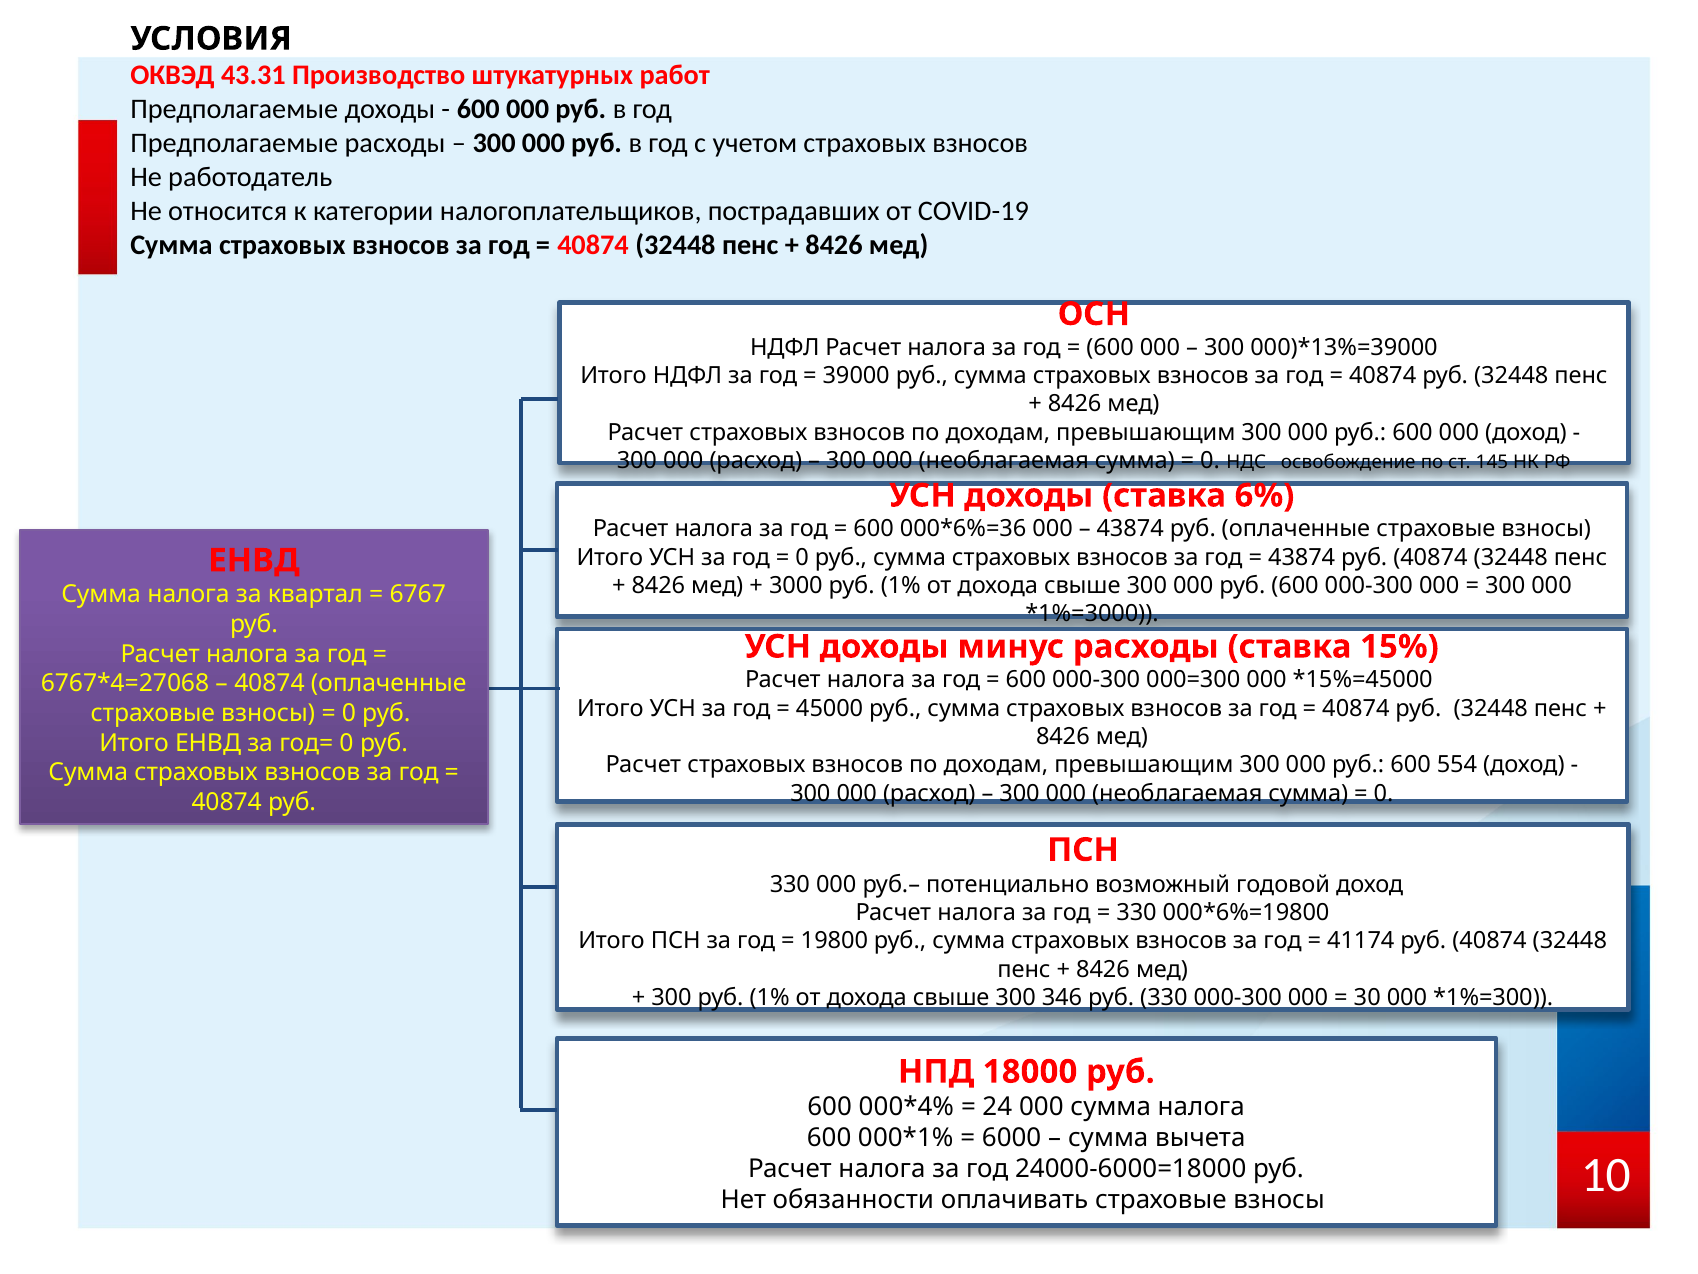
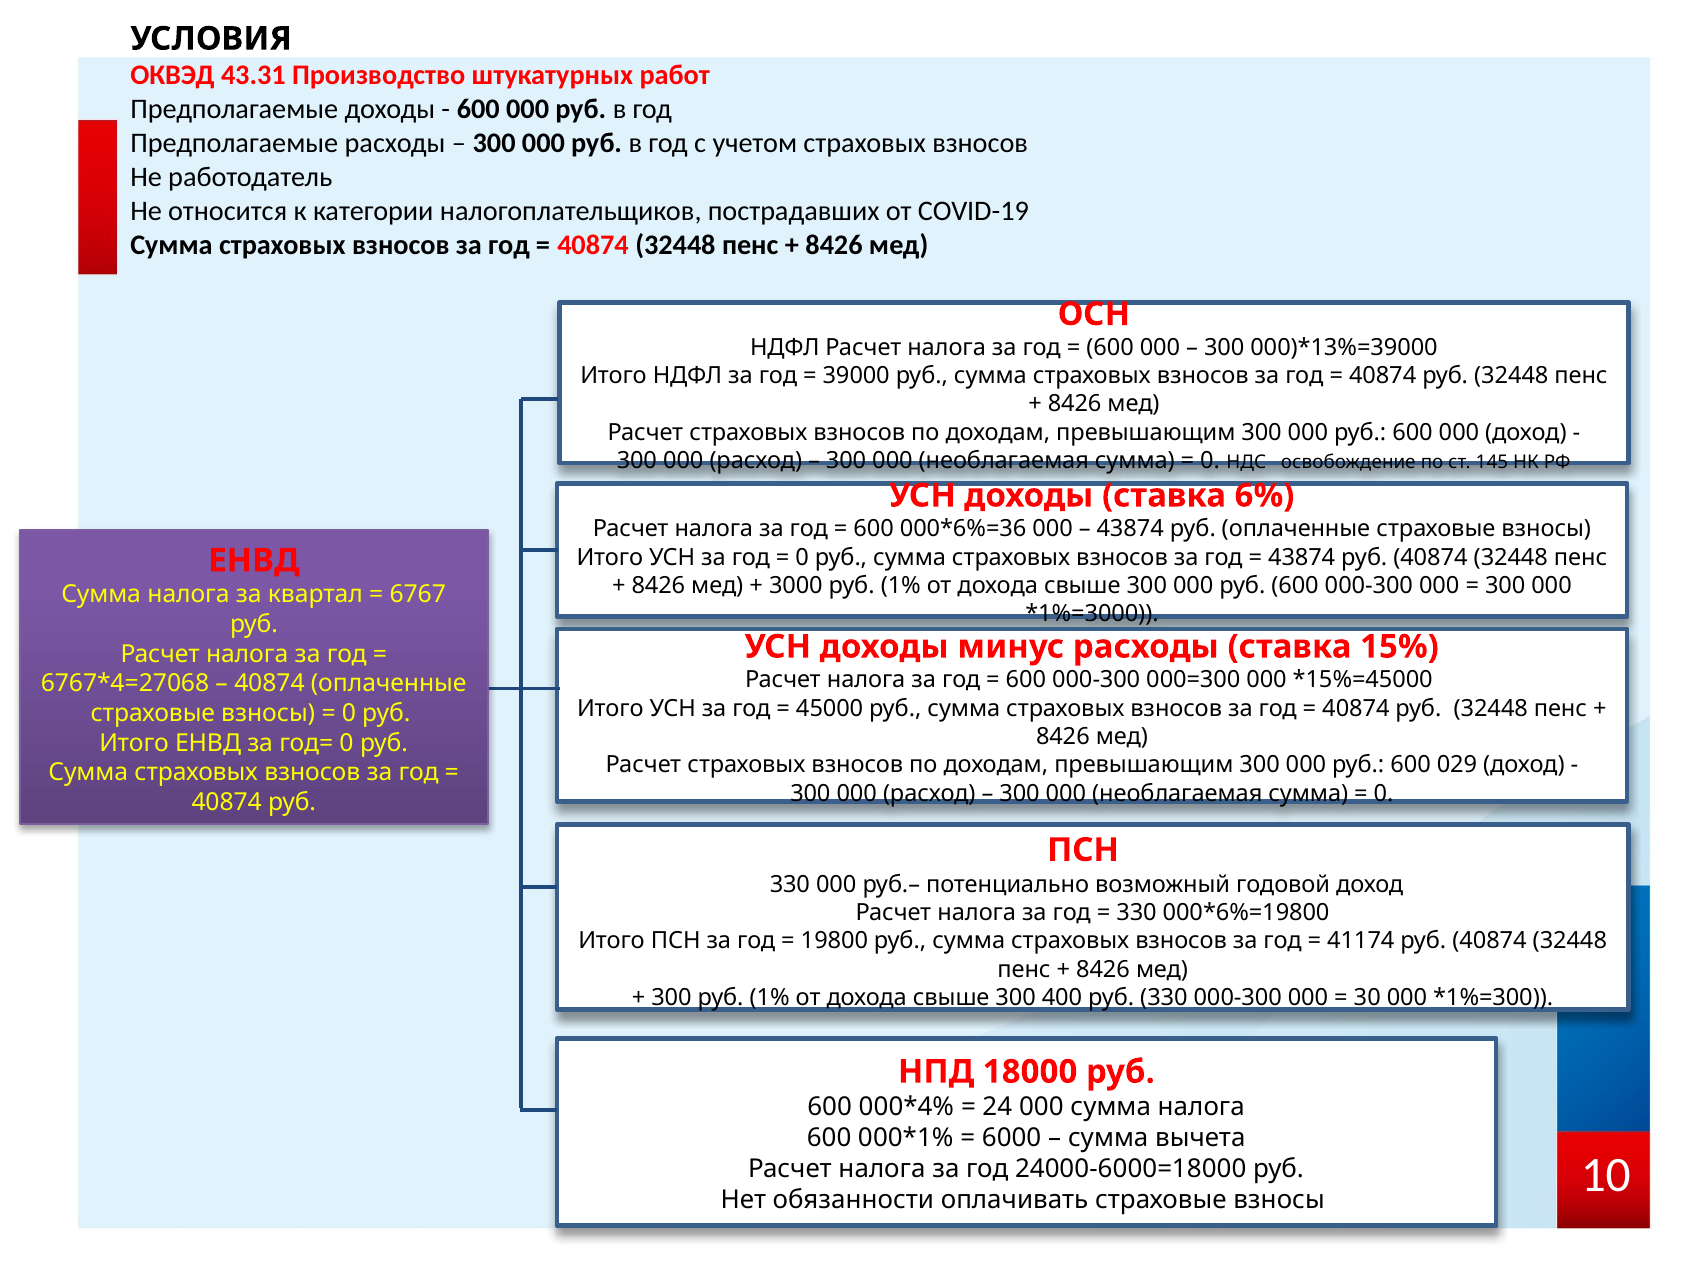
554: 554 -> 029
346: 346 -> 400
